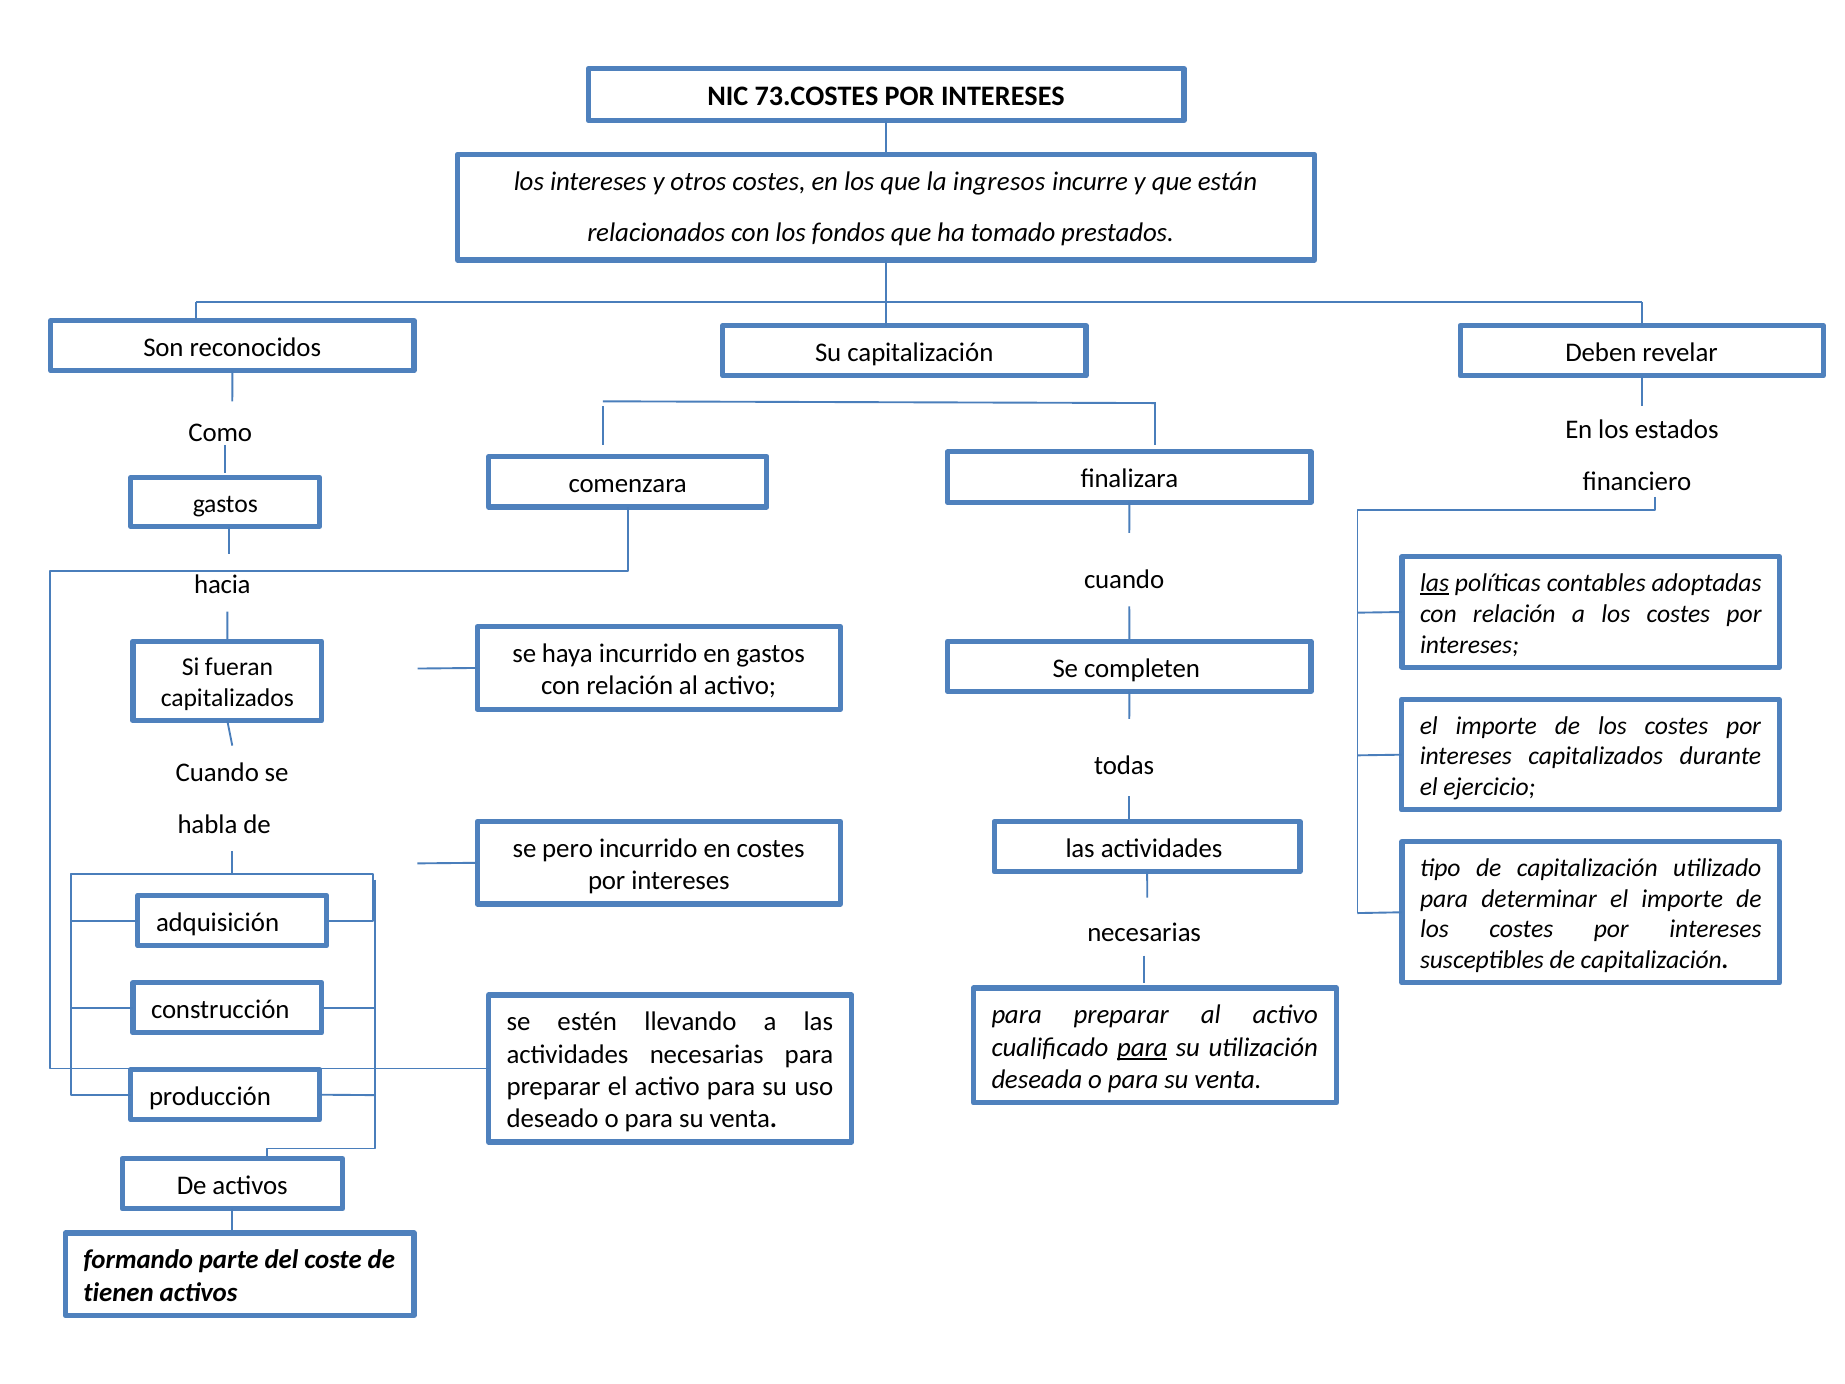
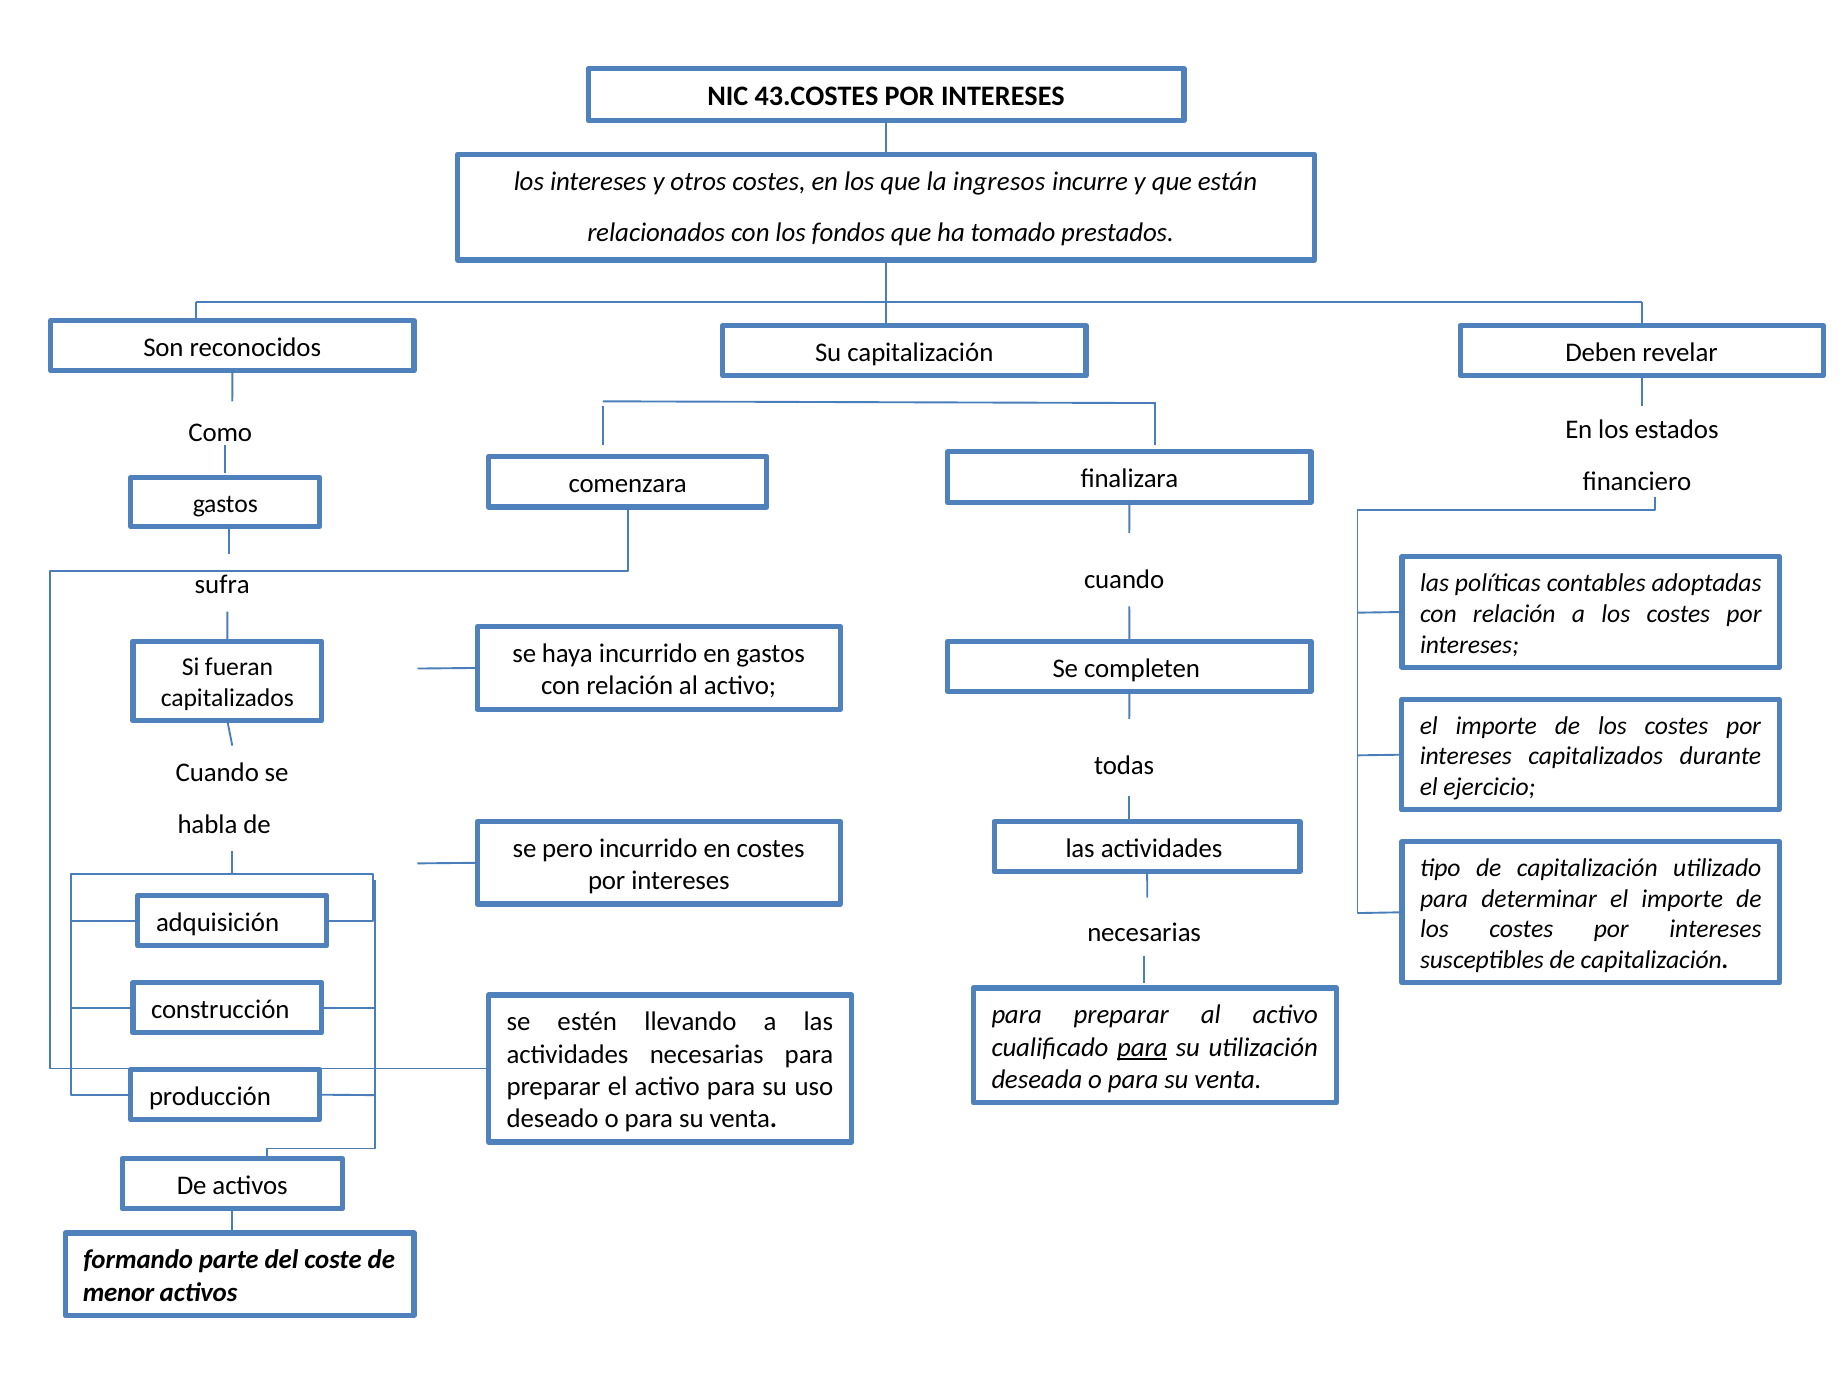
73.COSTES: 73.COSTES -> 43.COSTES
las at (1435, 583) underline: present -> none
hacia: hacia -> sufra
tienen: tienen -> menor
